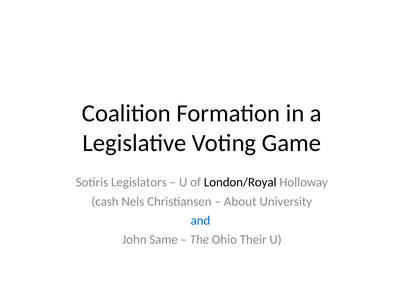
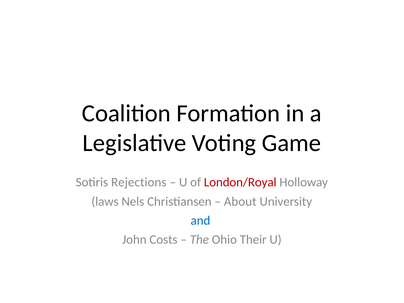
Legislators: Legislators -> Rejections
London/Royal colour: black -> red
cash: cash -> laws
Same: Same -> Costs
